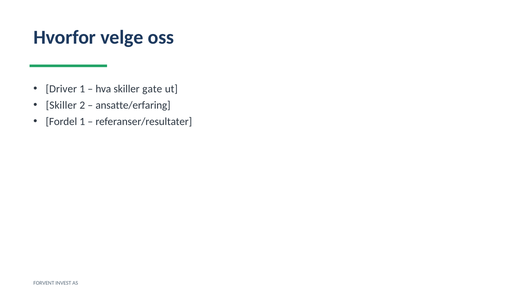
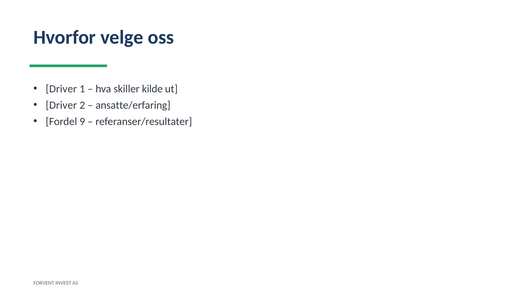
gate: gate -> kilde
Skiller at (61, 105): Skiller -> Driver
Fordel 1: 1 -> 9
